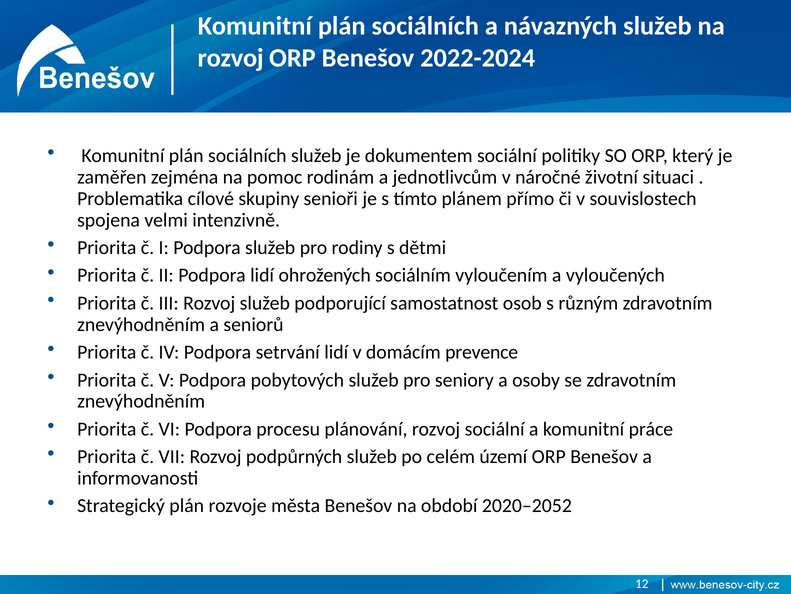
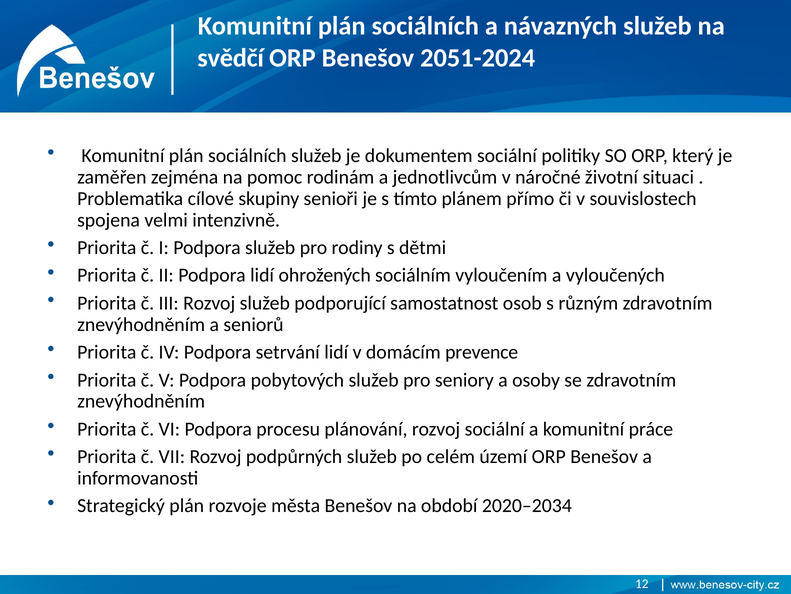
rozvoj at (231, 58): rozvoj -> svědčí
2022-2024: 2022-2024 -> 2051-2024
2020–2052: 2020–2052 -> 2020–2034
